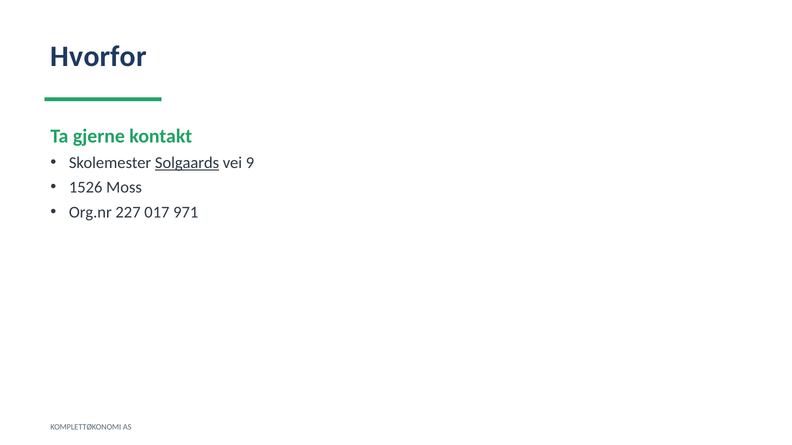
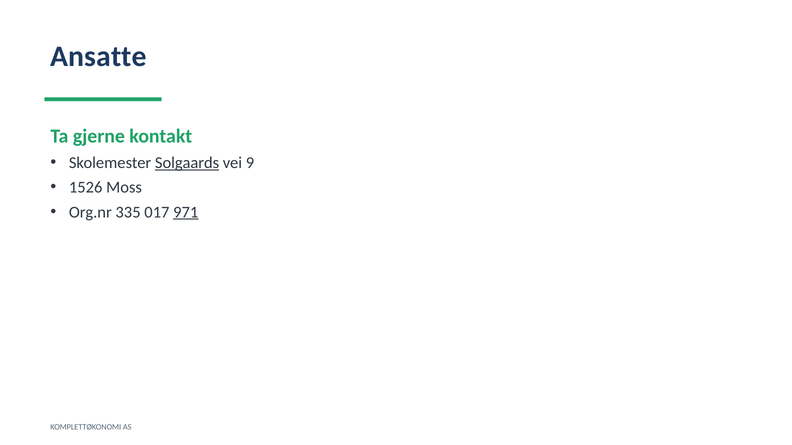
Hvorfor: Hvorfor -> Ansatte
227: 227 -> 335
971 underline: none -> present
